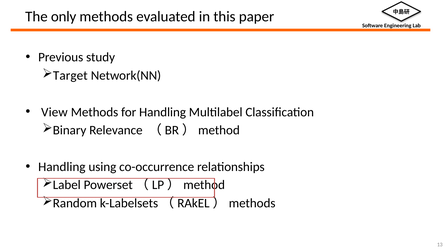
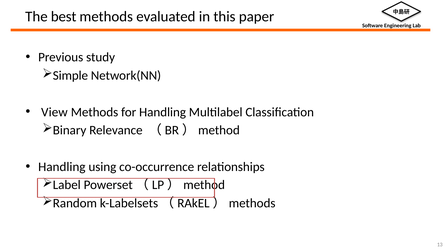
only: only -> best
Target: Target -> Simple
